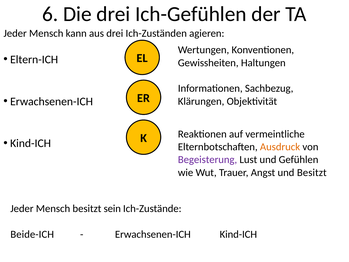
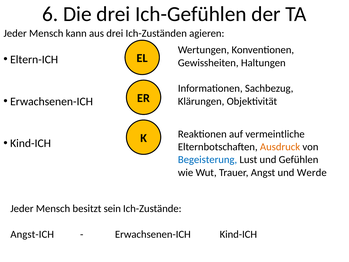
Begeisterung colour: purple -> blue
und Besitzt: Besitzt -> Werde
Beide-ICH: Beide-ICH -> Angst-ICH
